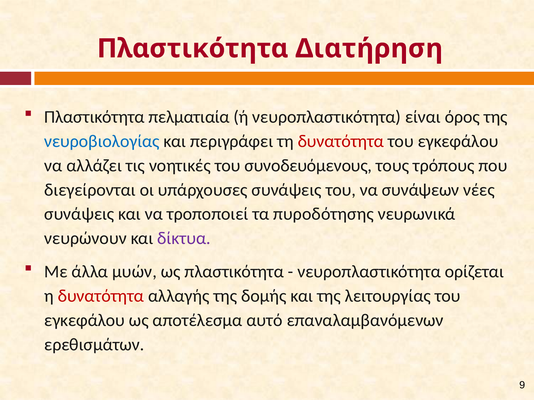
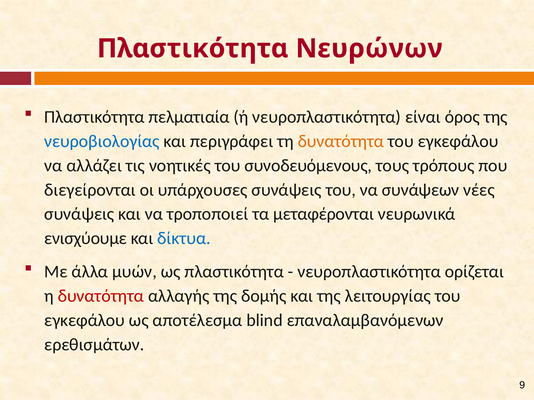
Διατήρηση: Διατήρηση -> Νευρώνων
δυνατότητα at (341, 141) colour: red -> orange
πυροδότησης: πυροδότησης -> μεταφέρονται
νευρώνουν: νευρώνουν -> ενισχύουμε
δίκτυα colour: purple -> blue
αυτό: αυτό -> blind
